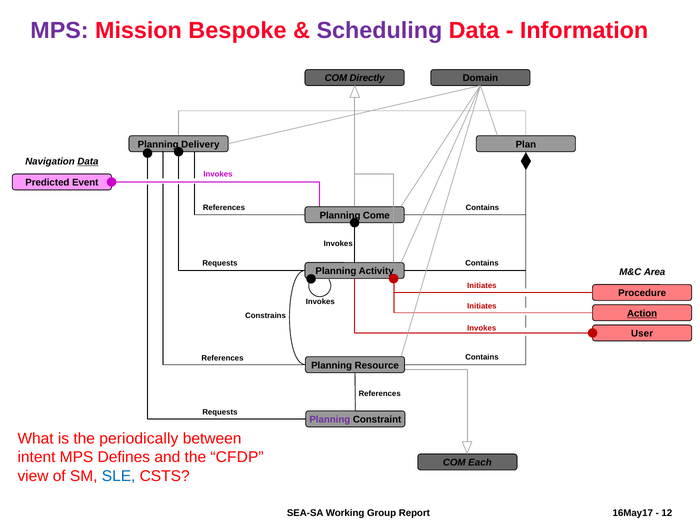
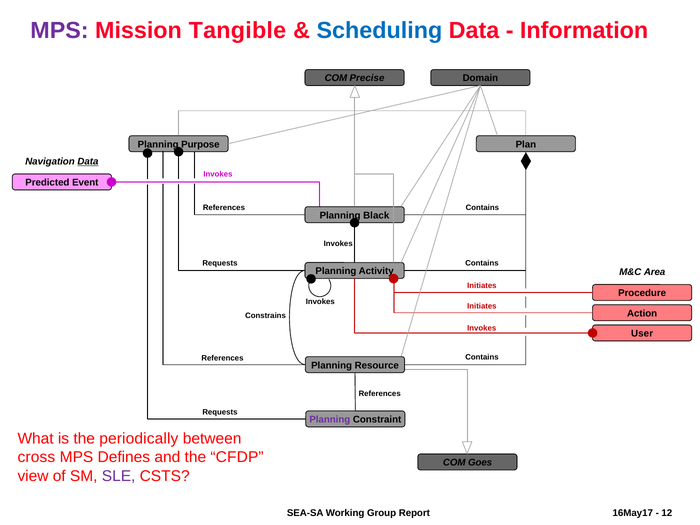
Bespoke: Bespoke -> Tangible
Scheduling colour: purple -> blue
Directly: Directly -> Precise
Delivery: Delivery -> Purpose
Come: Come -> Black
Action underline: present -> none
intent: intent -> cross
Each: Each -> Goes
SLE colour: blue -> purple
